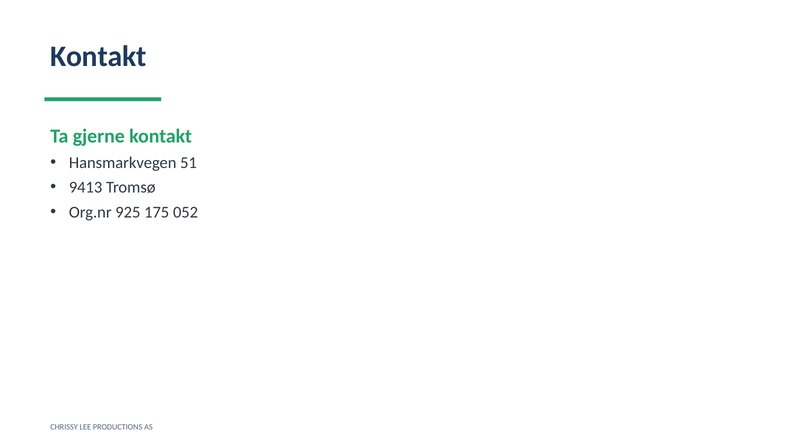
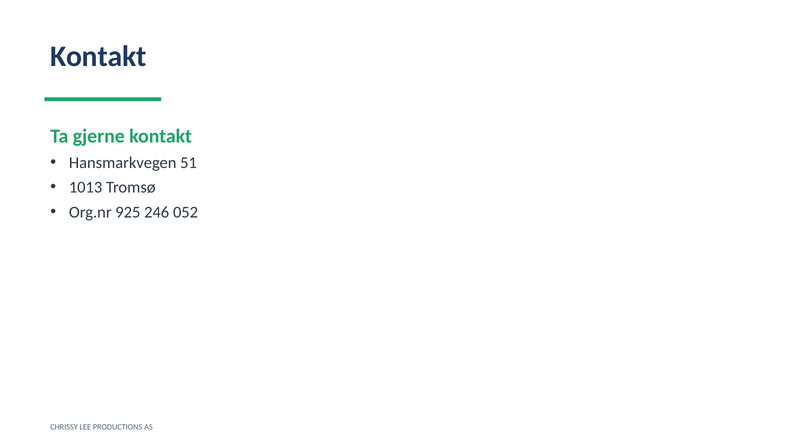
9413: 9413 -> 1013
175: 175 -> 246
